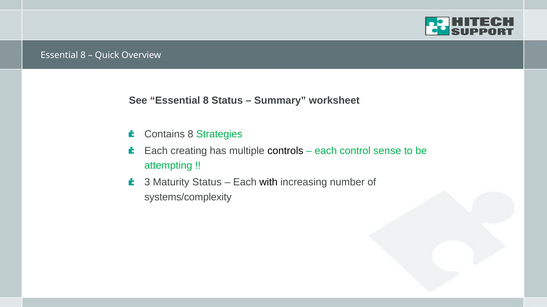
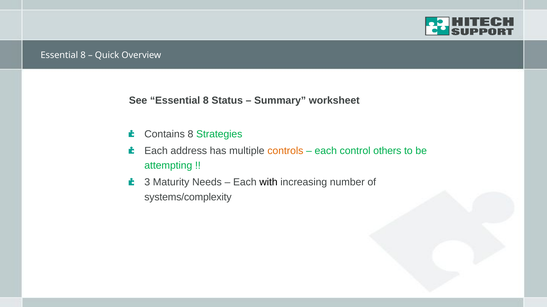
creating: creating -> address
controls colour: black -> orange
sense: sense -> others
Maturity Status: Status -> Needs
